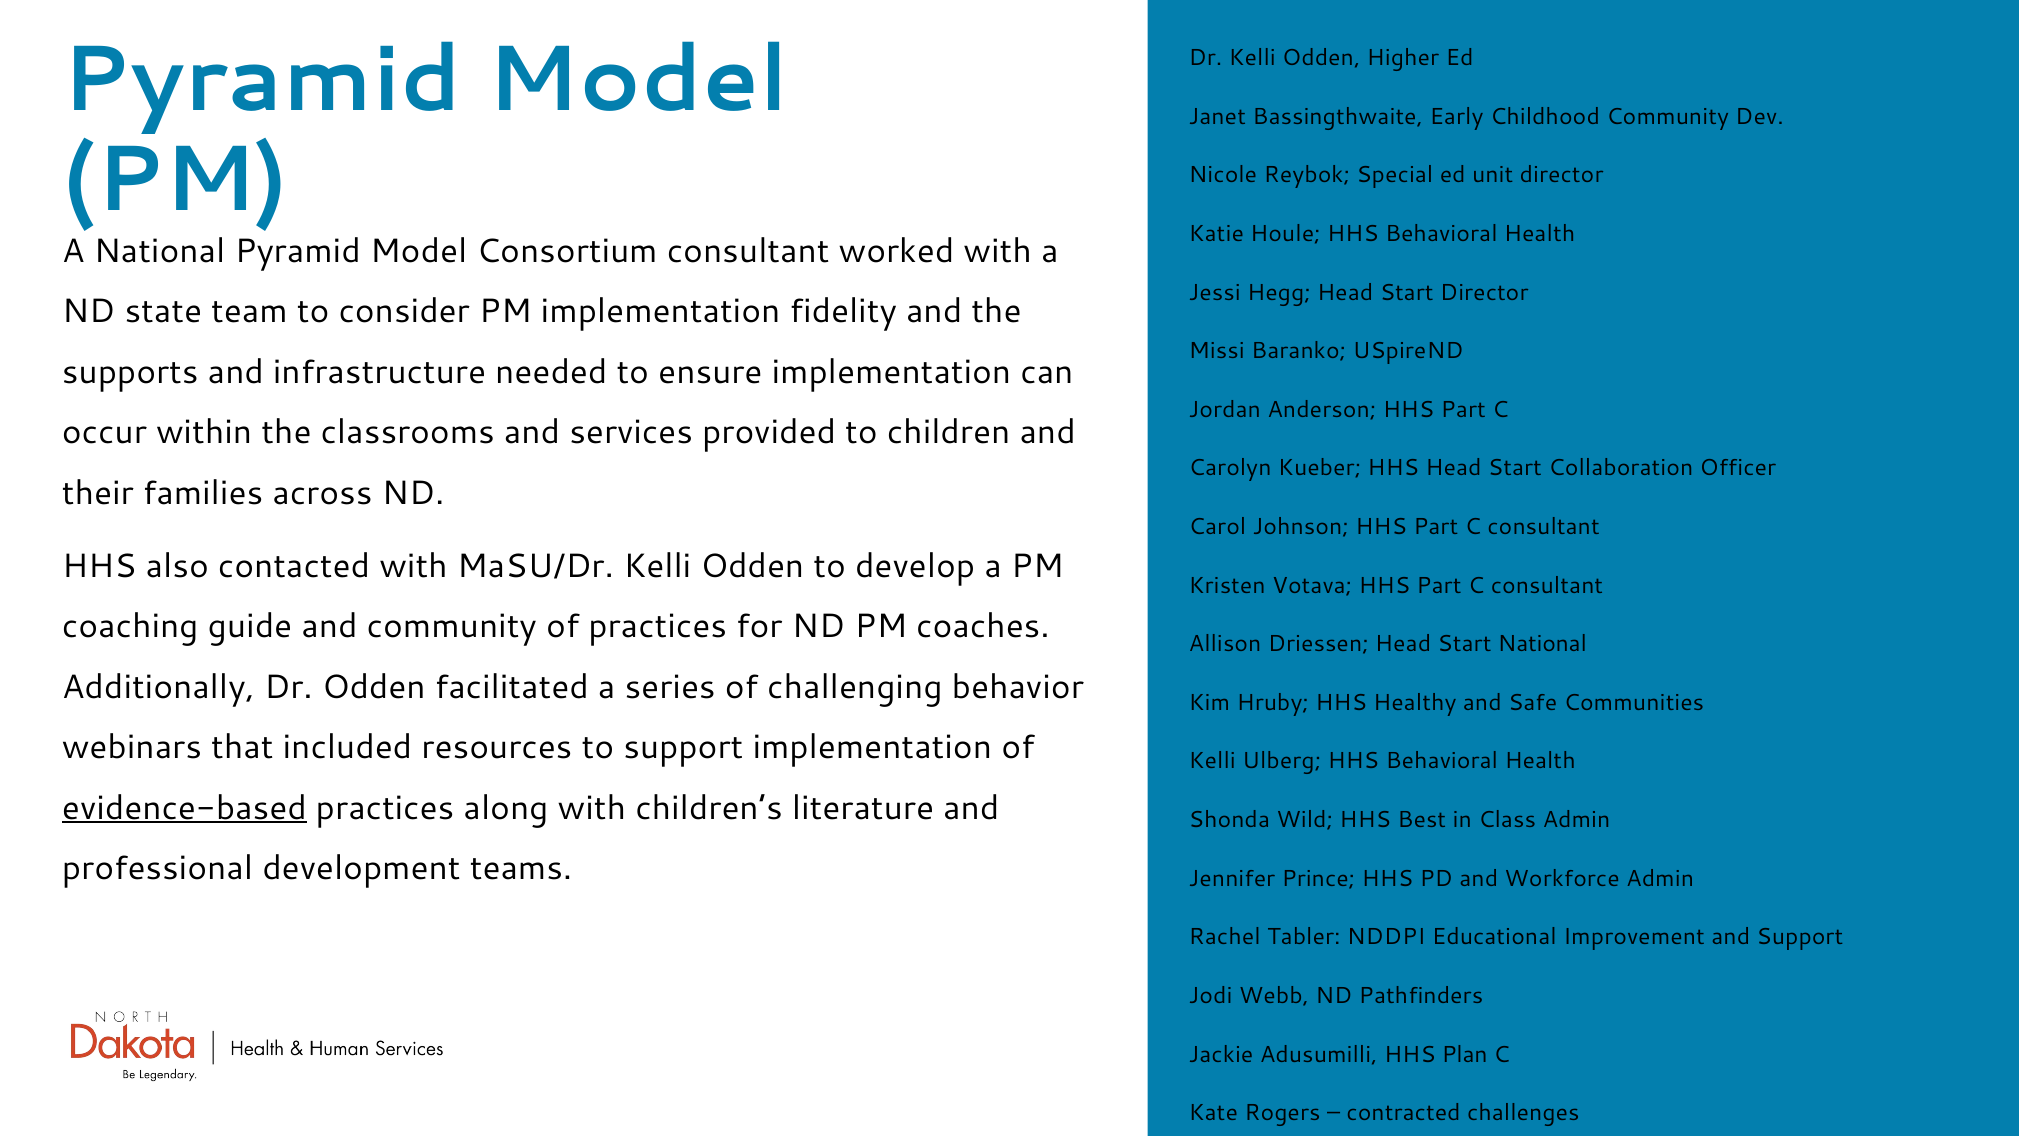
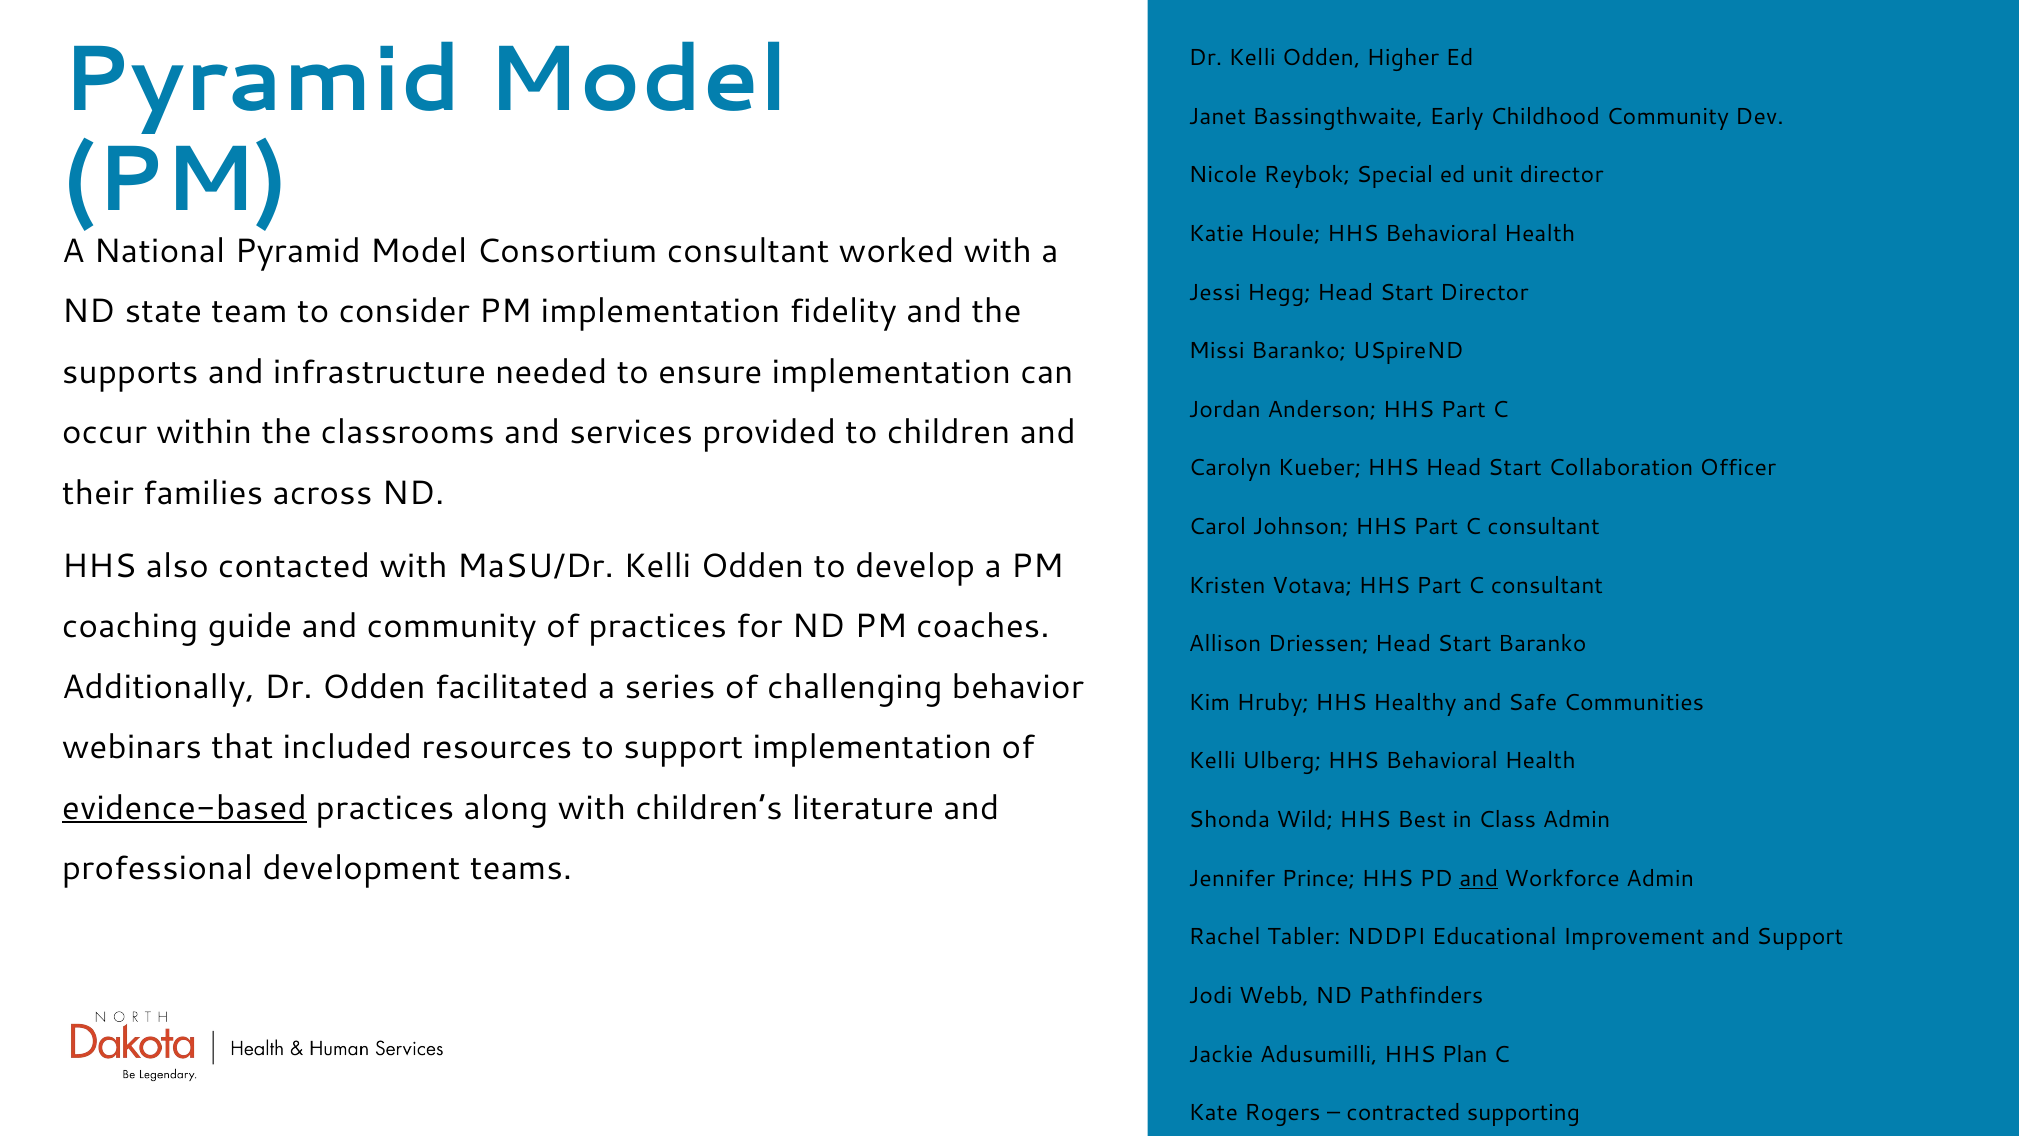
Start National: National -> Baranko
and at (1479, 878) underline: none -> present
challenges: challenges -> supporting
